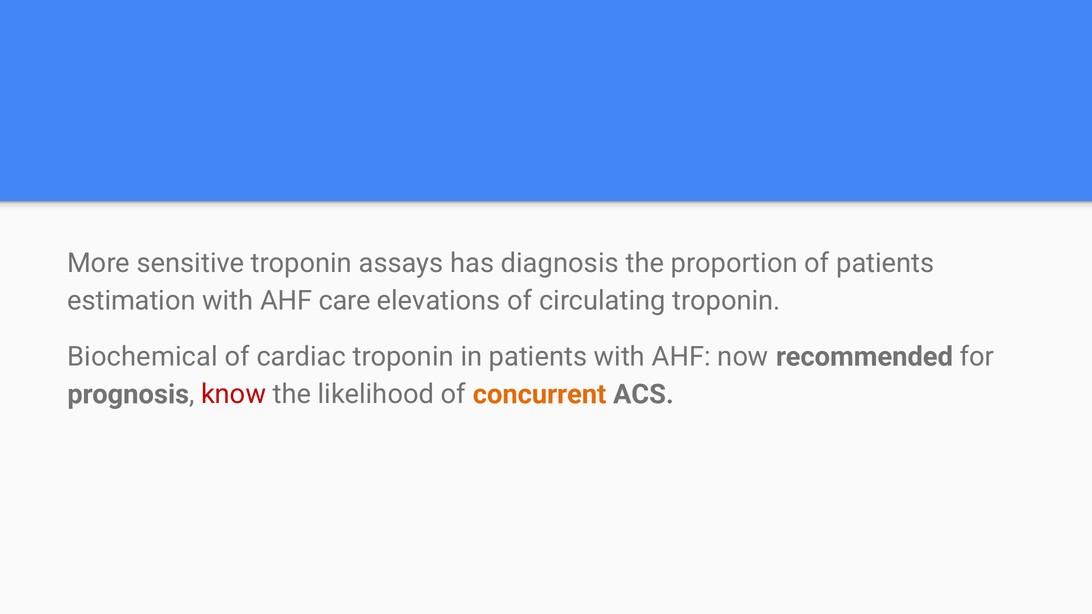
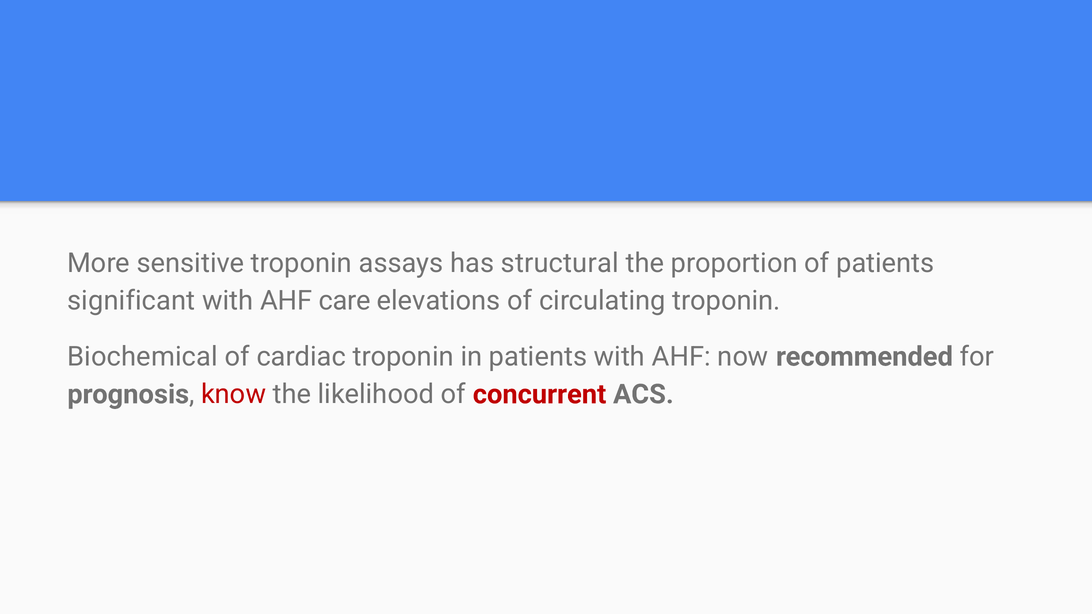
diagnosis: diagnosis -> structural
estimation: estimation -> significant
concurrent colour: orange -> red
